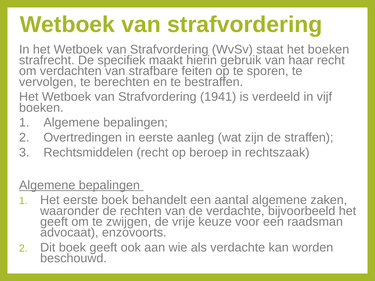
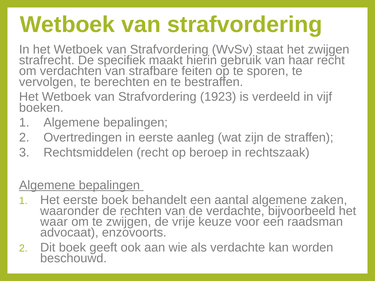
het boeken: boeken -> zwijgen
1941: 1941 -> 1923
geeft at (54, 222): geeft -> waar
